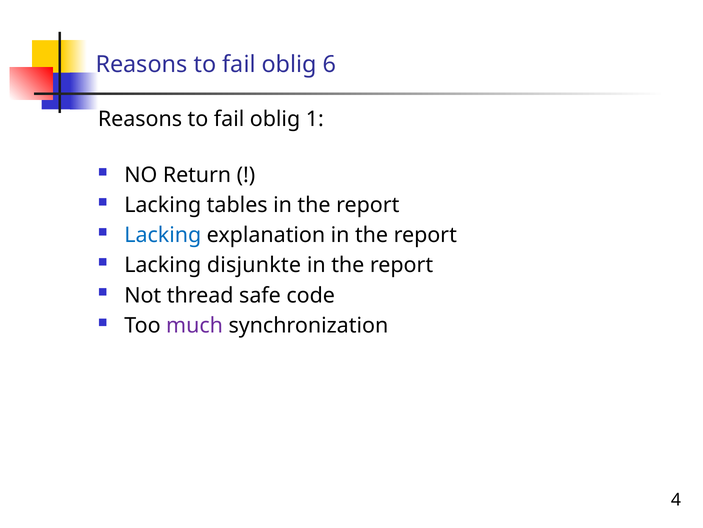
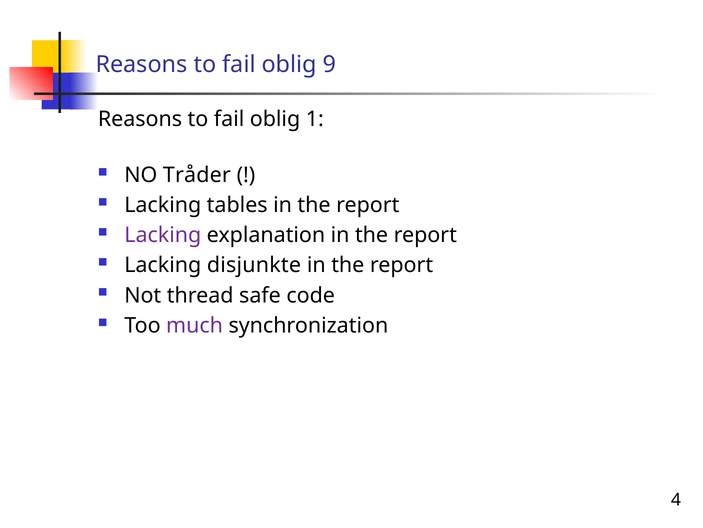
6: 6 -> 9
Return: Return -> Tråder
Lacking at (163, 235) colour: blue -> purple
